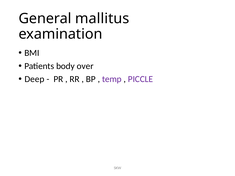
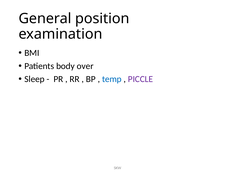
mallitus: mallitus -> position
Deep: Deep -> Sleep
temp colour: purple -> blue
